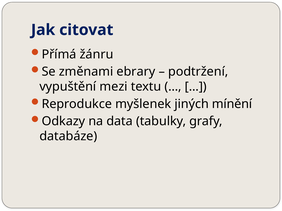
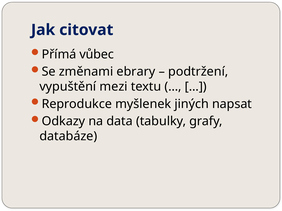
žánru: žánru -> vůbec
mínění: mínění -> napsat
